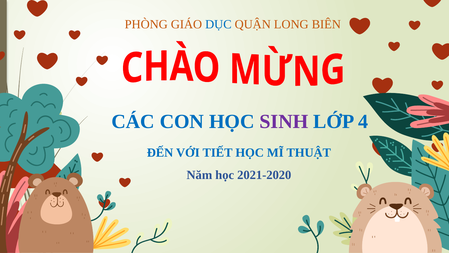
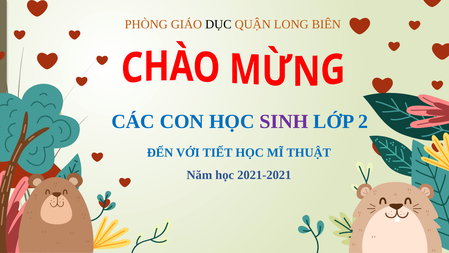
DỤC colour: blue -> black
4: 4 -> 2
2021-2020: 2021-2020 -> 2021-2021
